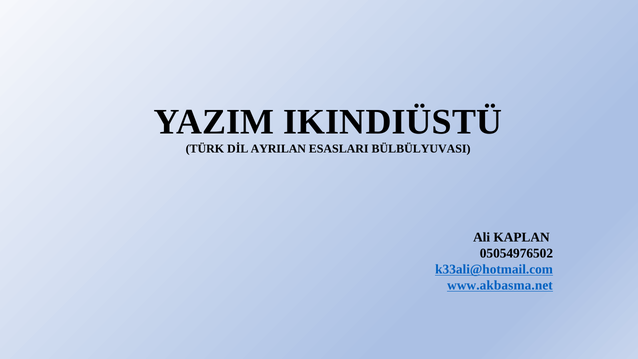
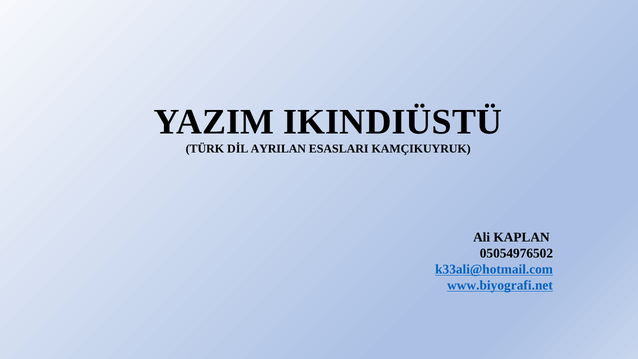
BÜLBÜLYUVASI: BÜLBÜLYUVASI -> KAMÇIKUYRUK
www.akbasma.net: www.akbasma.net -> www.biyografi.net
